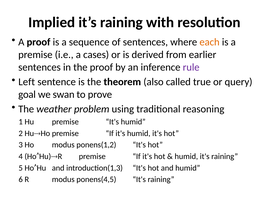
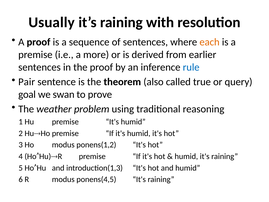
Implied: Implied -> Usually
cases: cases -> more
rule colour: purple -> blue
Left: Left -> Pair
